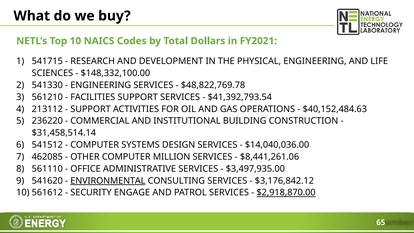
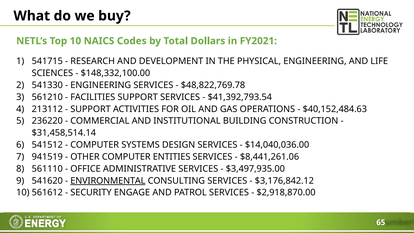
462085: 462085 -> 941519
MILLION: MILLION -> ENTITIES
$2,918,870.00 underline: present -> none
